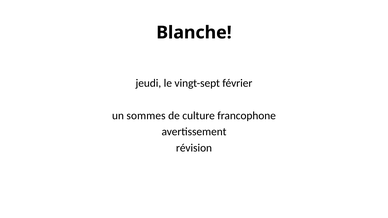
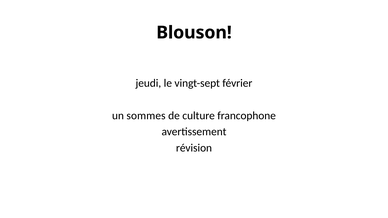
Blanche: Blanche -> Blouson
